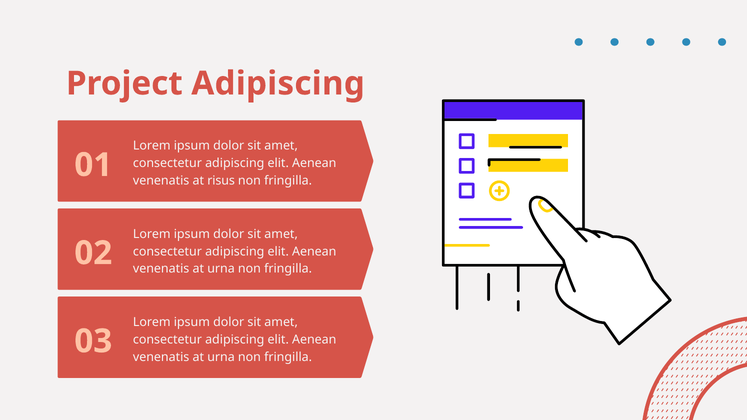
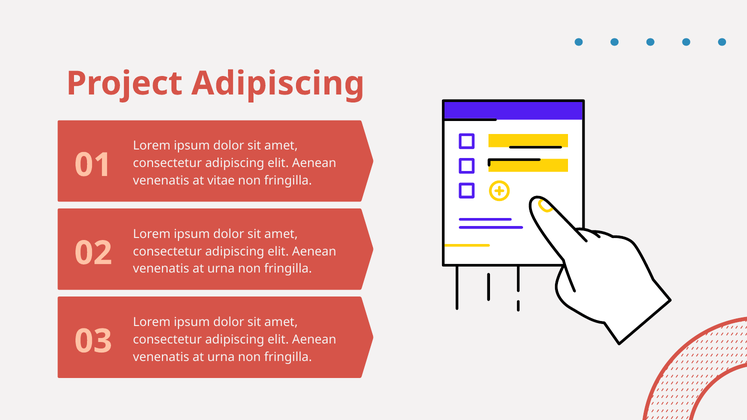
risus: risus -> vitae
